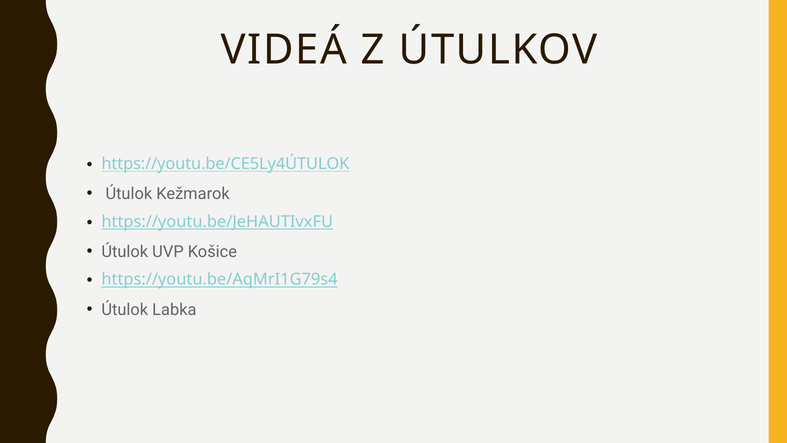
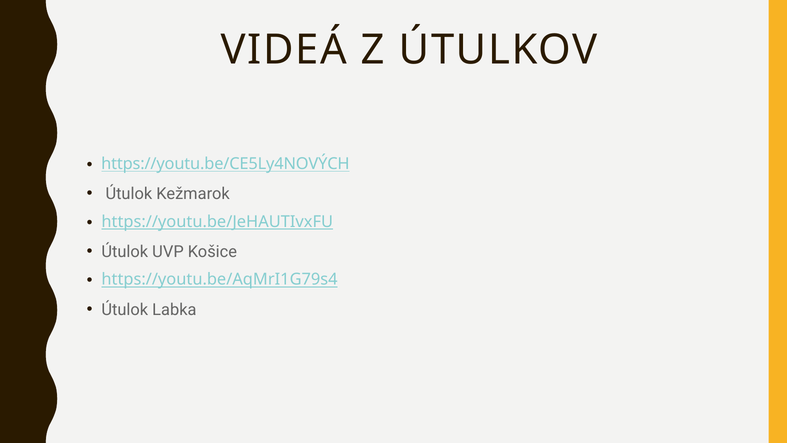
https://youtu.be/CE5Ly4ÚTULOK: https://youtu.be/CE5Ly4ÚTULOK -> https://youtu.be/CE5Ly4NOVÝCH
